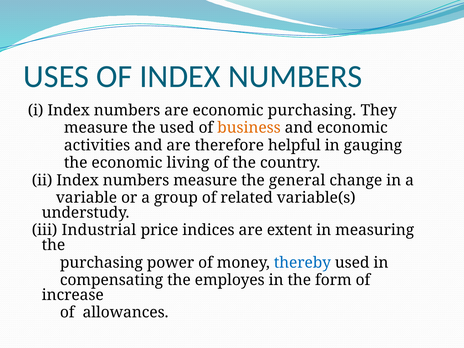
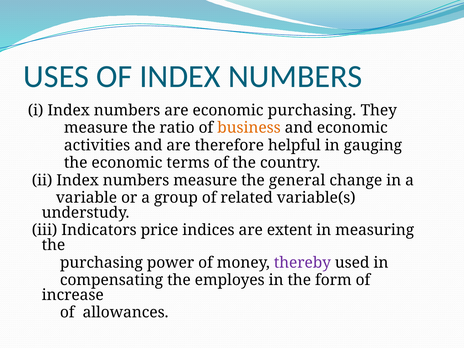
the used: used -> ratio
living: living -> terms
Industrial: Industrial -> Indicators
thereby colour: blue -> purple
